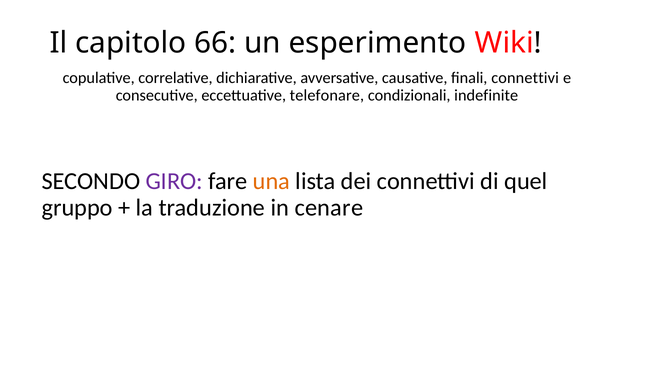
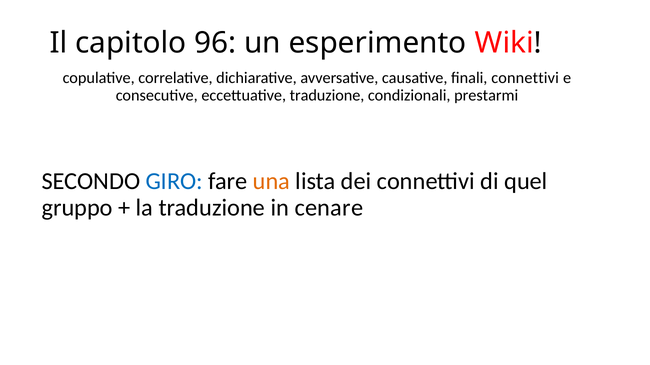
66: 66 -> 96
eccettuative telefonare: telefonare -> traduzione
indefinite: indefinite -> prestarmi
GIRO colour: purple -> blue
